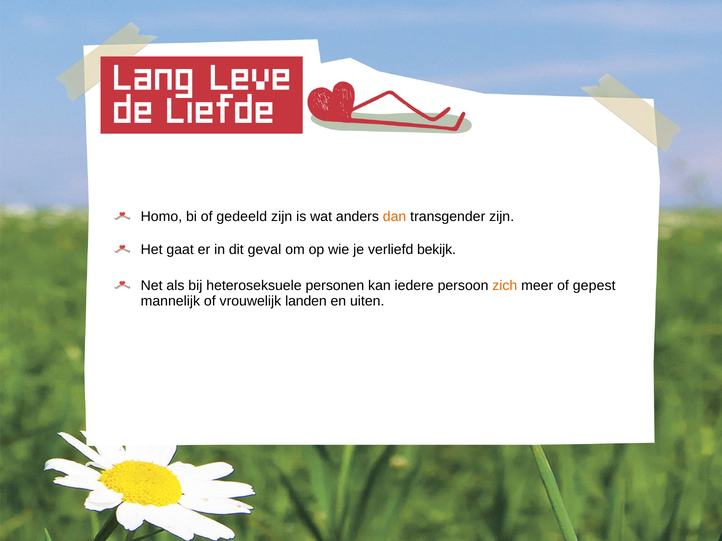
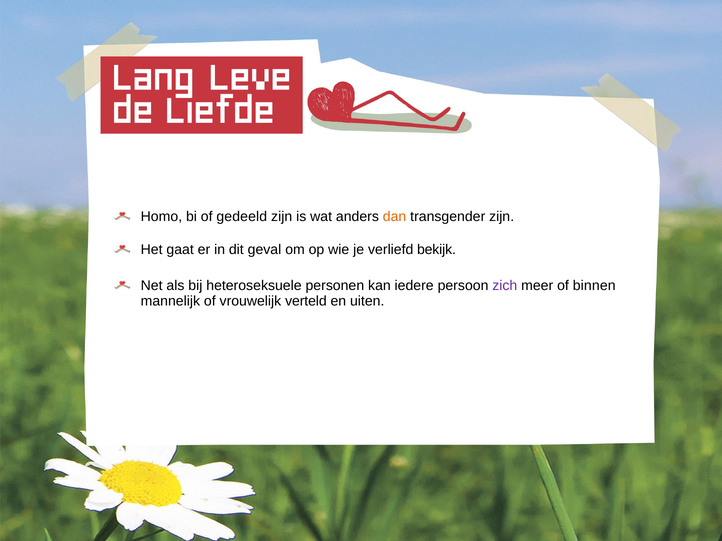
zich colour: orange -> purple
gepest: gepest -> binnen
landen: landen -> verteld
